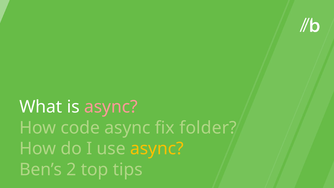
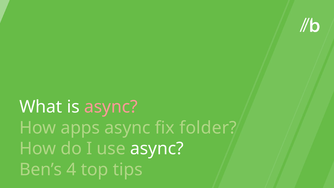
code: code -> apps
async at (157, 149) colour: yellow -> white
2: 2 -> 4
